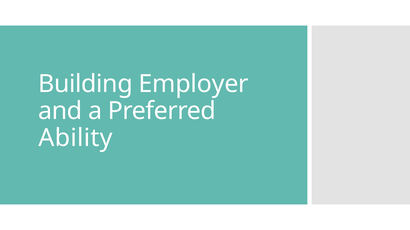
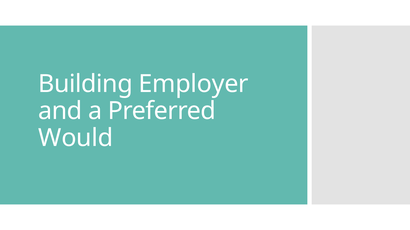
Ability: Ability -> Would
